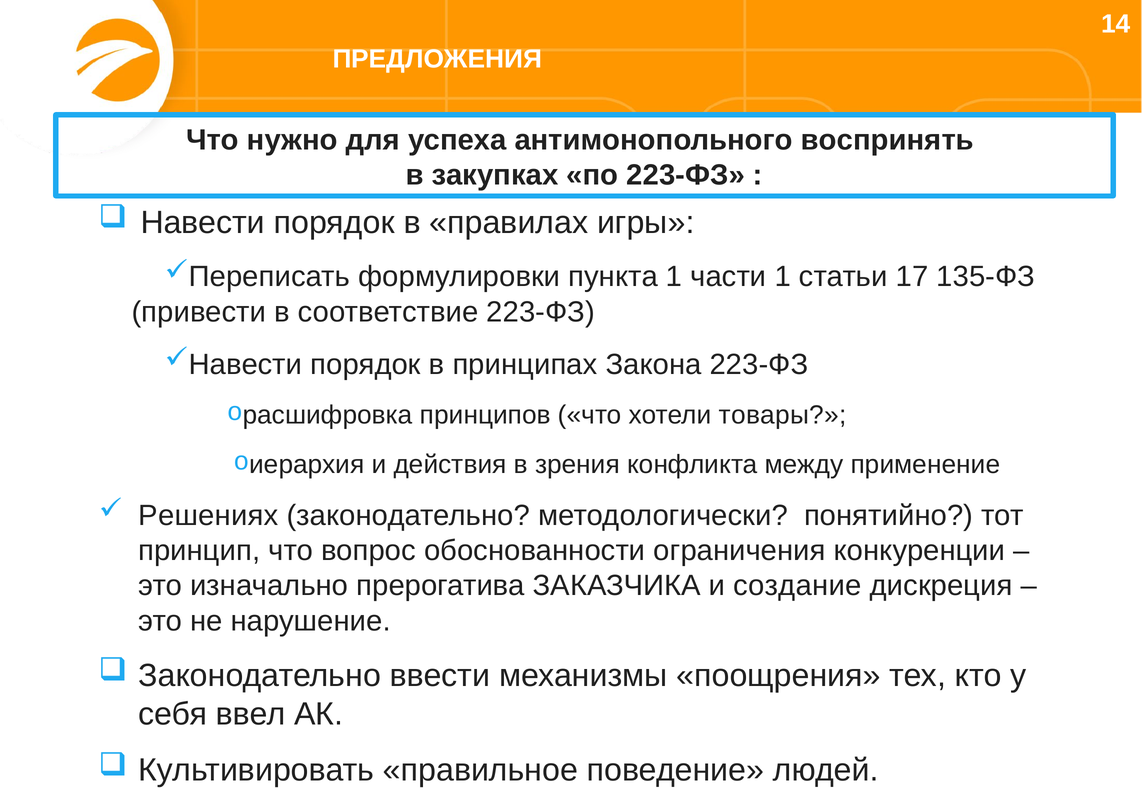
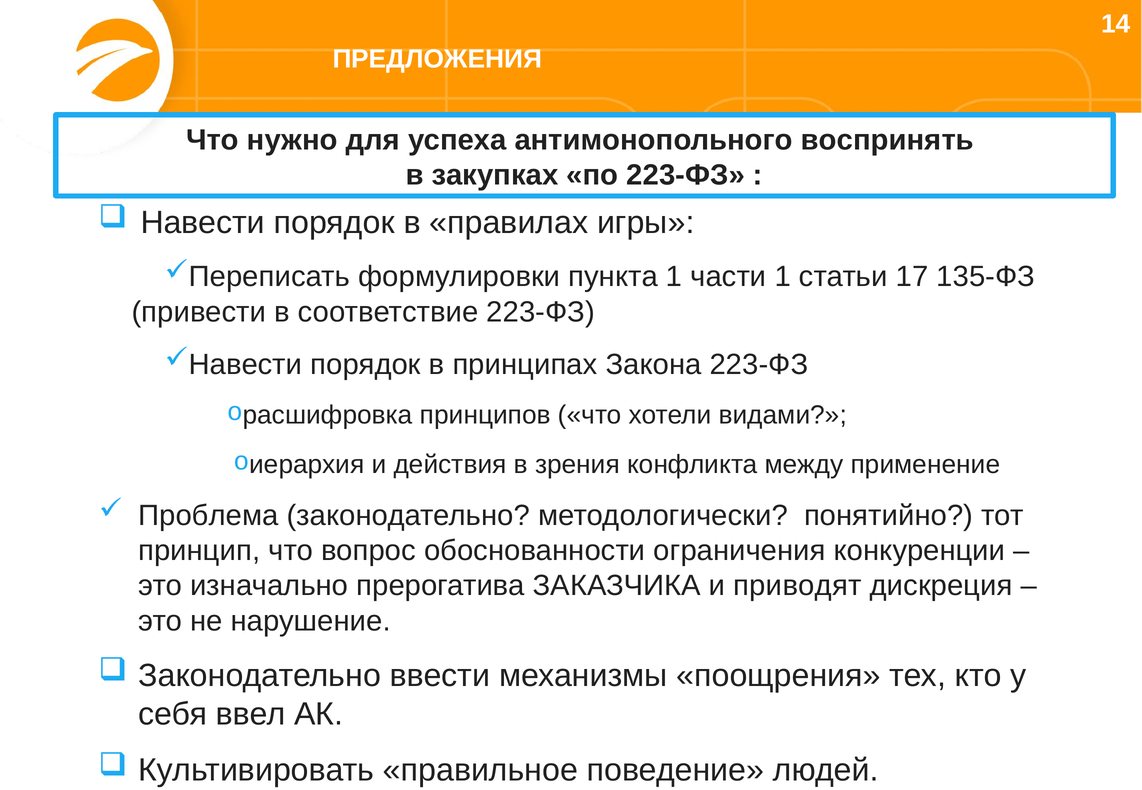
товары: товары -> видами
Решениях: Решениях -> Проблема
создание: создание -> приводят
